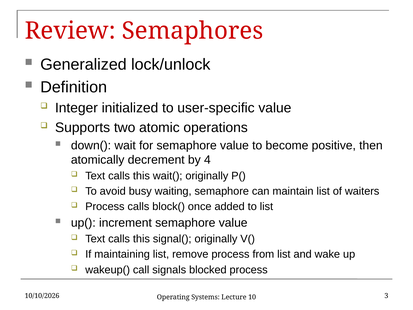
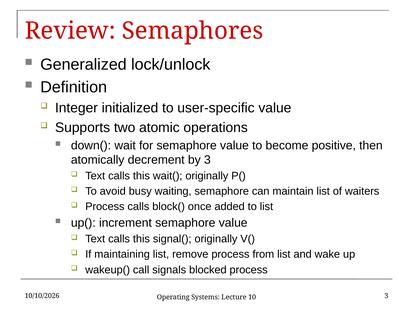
by 4: 4 -> 3
